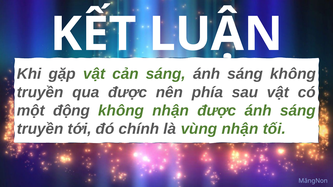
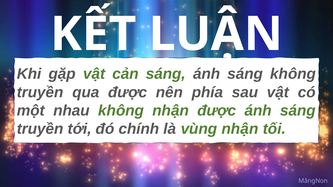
động: động -> nhau
